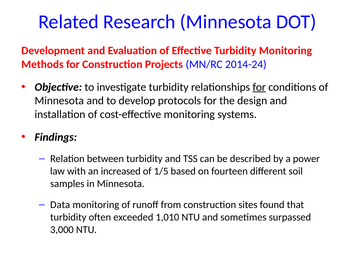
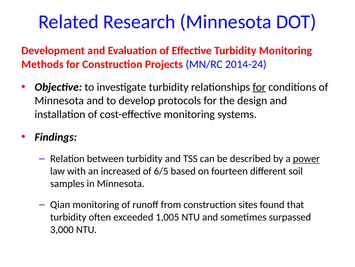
power underline: none -> present
1/5: 1/5 -> 6/5
Data: Data -> Qian
1,010: 1,010 -> 1,005
